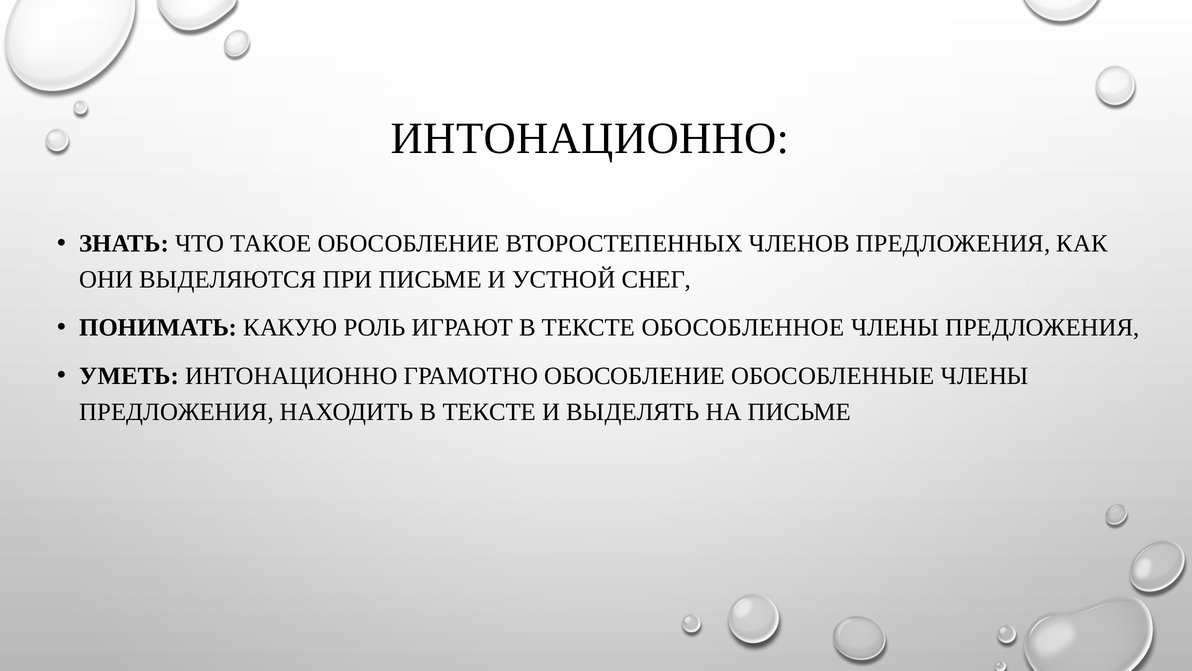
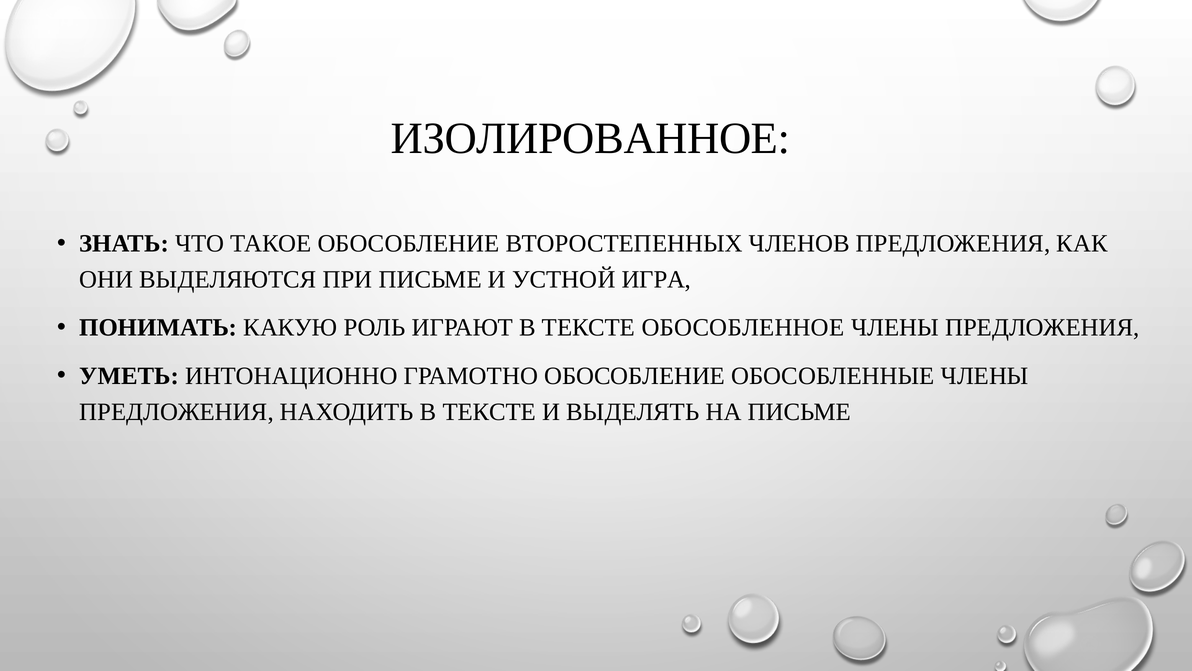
ИНТОНАЦИОННО at (590, 138): ИНТОНАЦИОННО -> ИЗОЛИРОВАННОЕ
СНЕГ: СНЕГ -> ИГРА
